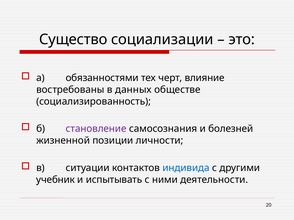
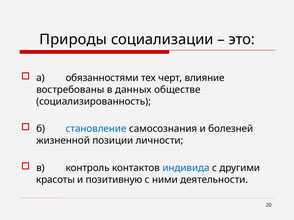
Существо: Существо -> Природы
становление colour: purple -> blue
ситуации: ситуации -> контроль
учебник: учебник -> красоты
испытывать: испытывать -> позитивную
